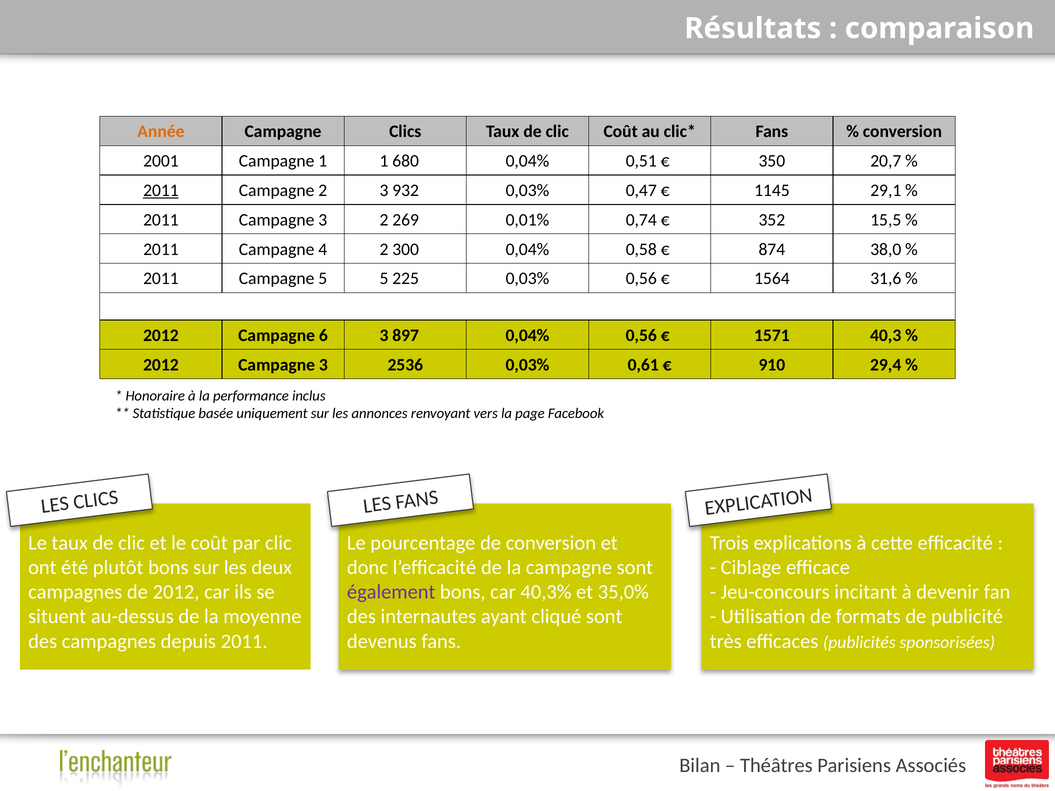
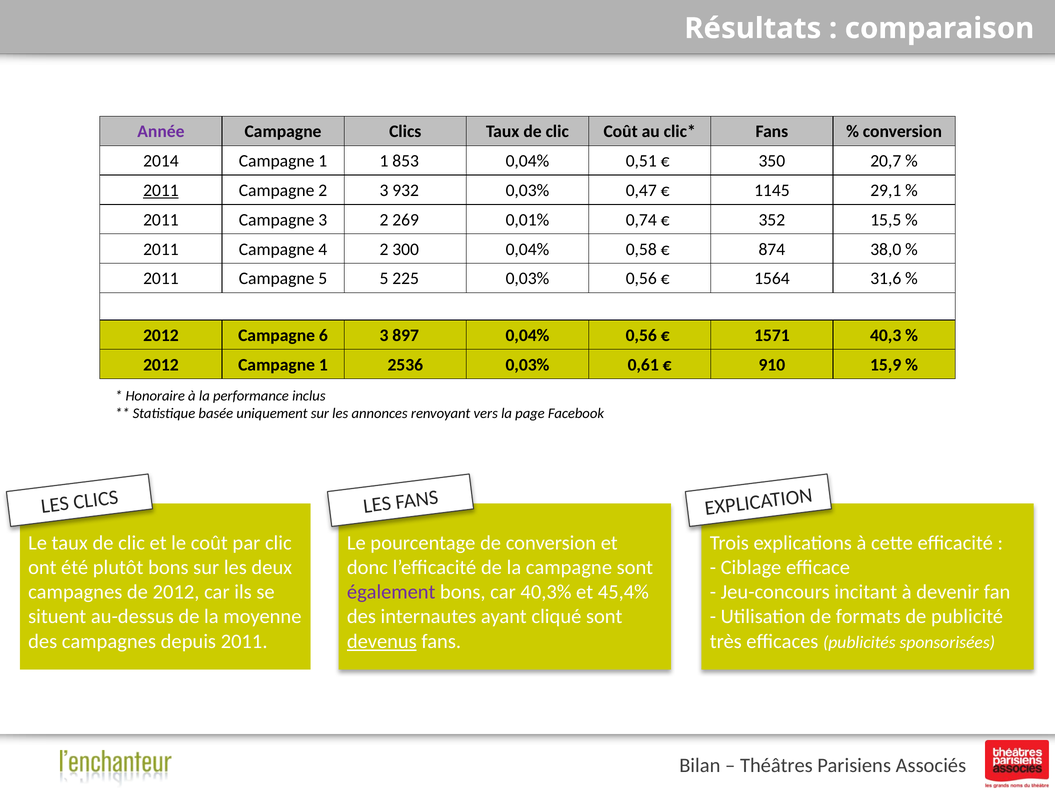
Année colour: orange -> purple
2001: 2001 -> 2014
680: 680 -> 853
2012 Campagne 3: 3 -> 1
29,4: 29,4 -> 15,9
35,0%: 35,0% -> 45,4%
devenus underline: none -> present
